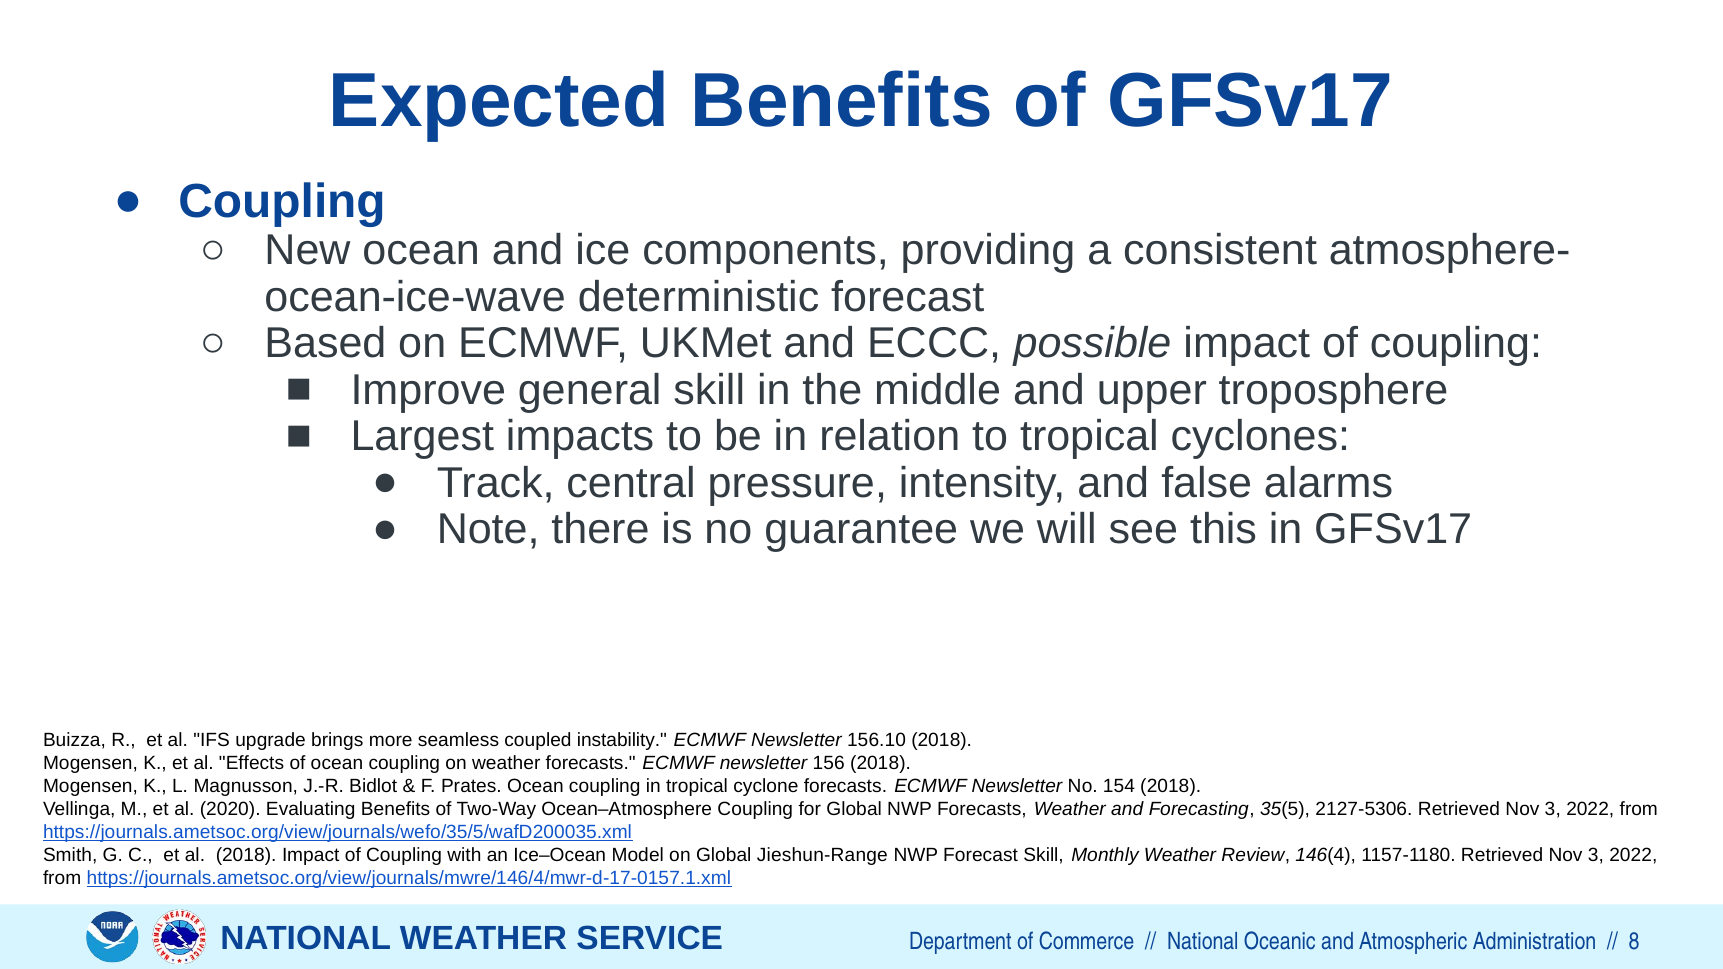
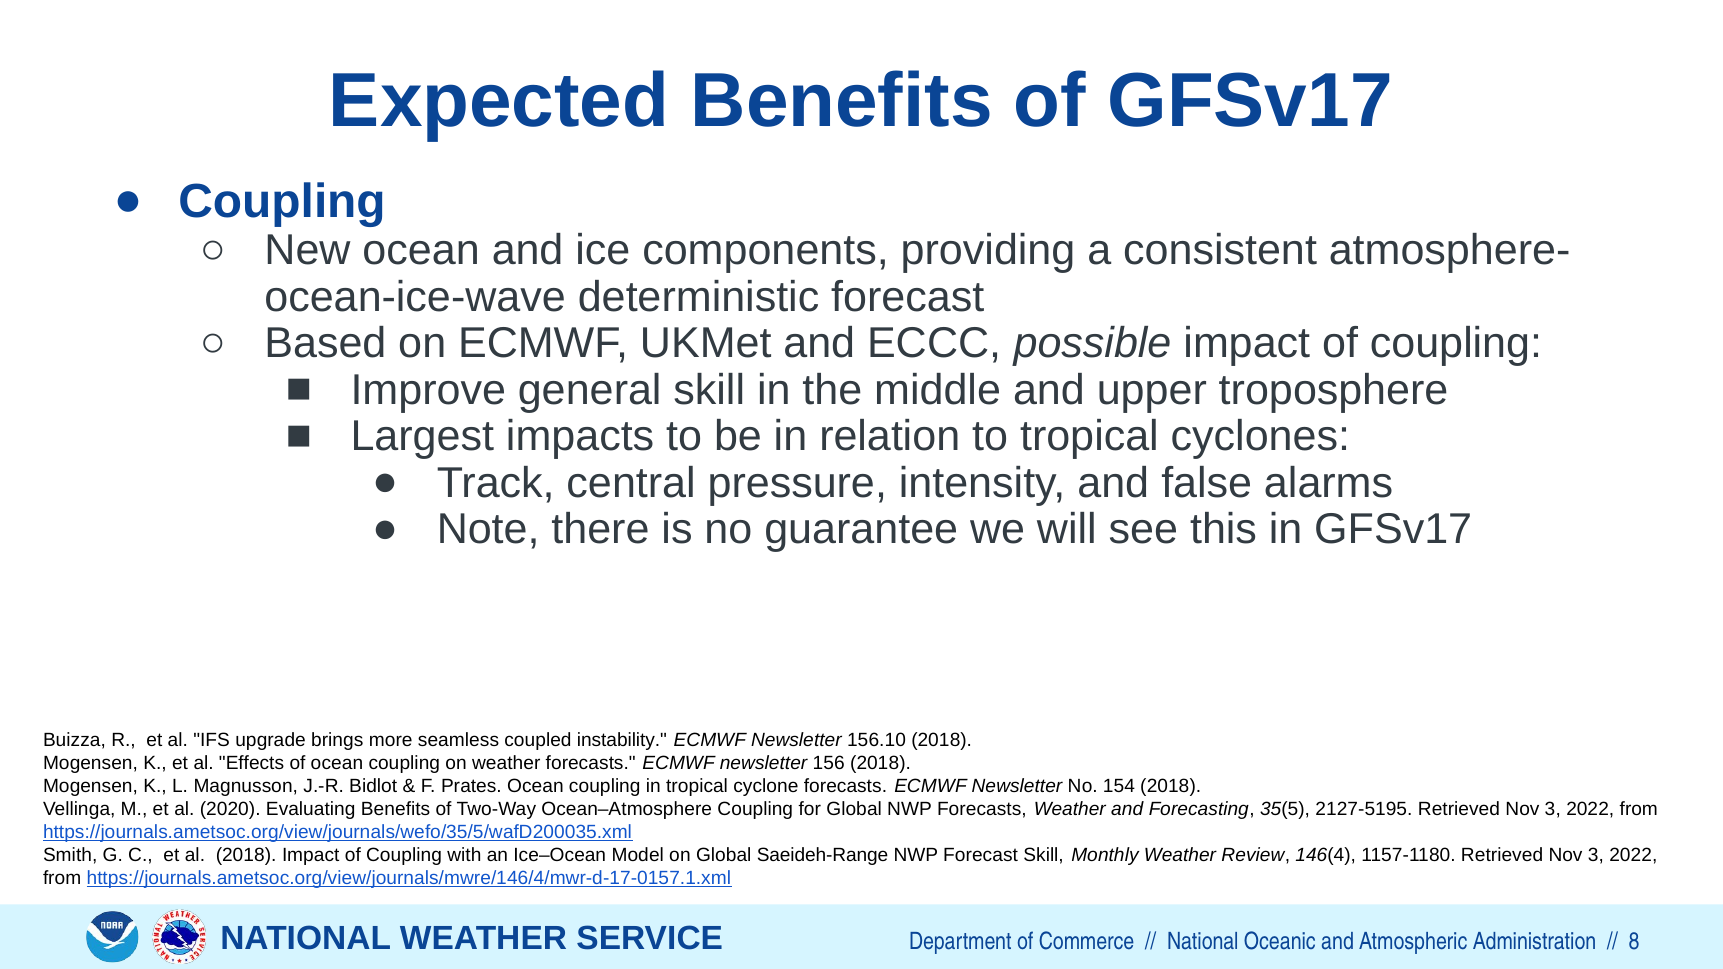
2127-5306: 2127-5306 -> 2127-5195
Jieshun-Range: Jieshun-Range -> Saeideh-Range
